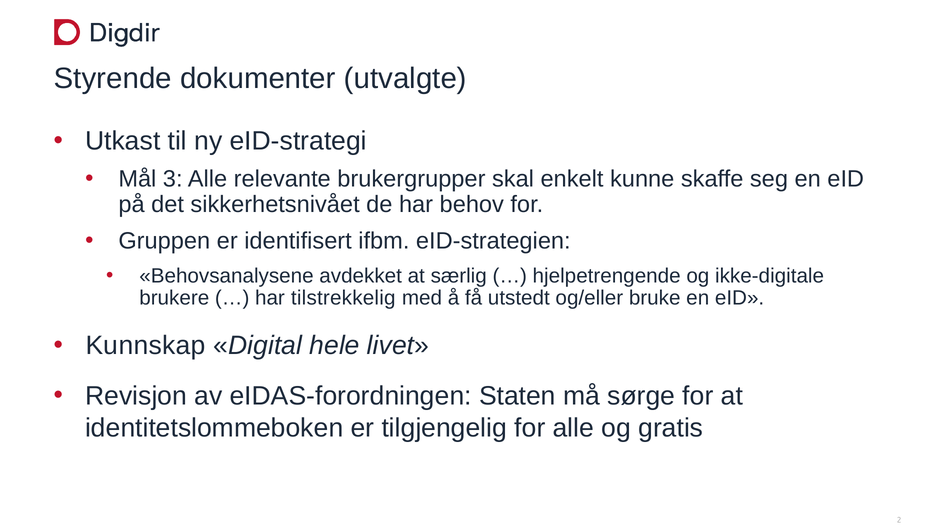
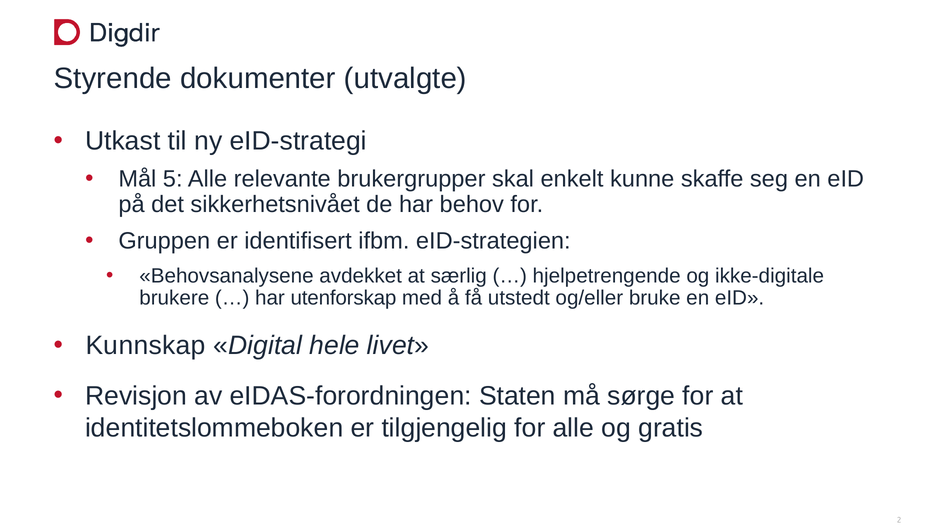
3: 3 -> 5
tilstrekkelig: tilstrekkelig -> utenforskap
